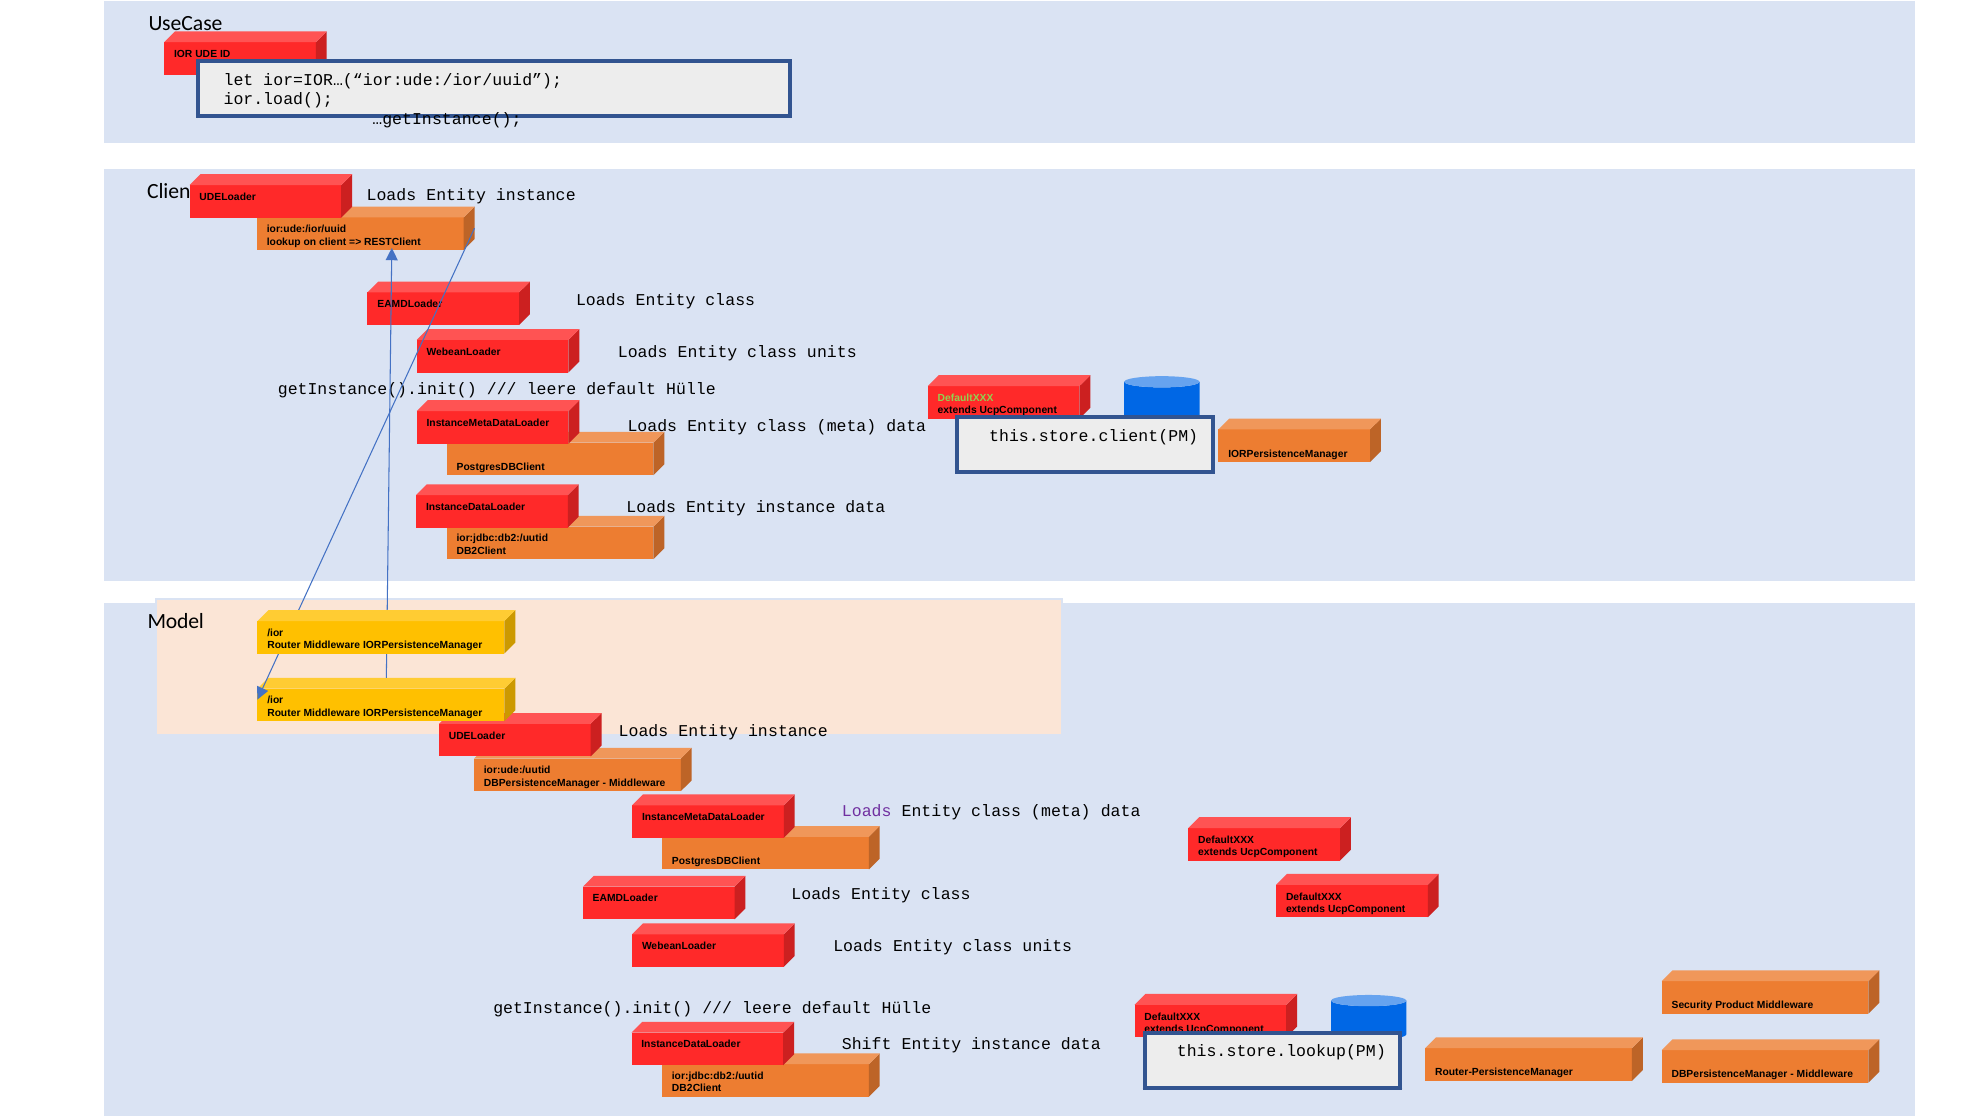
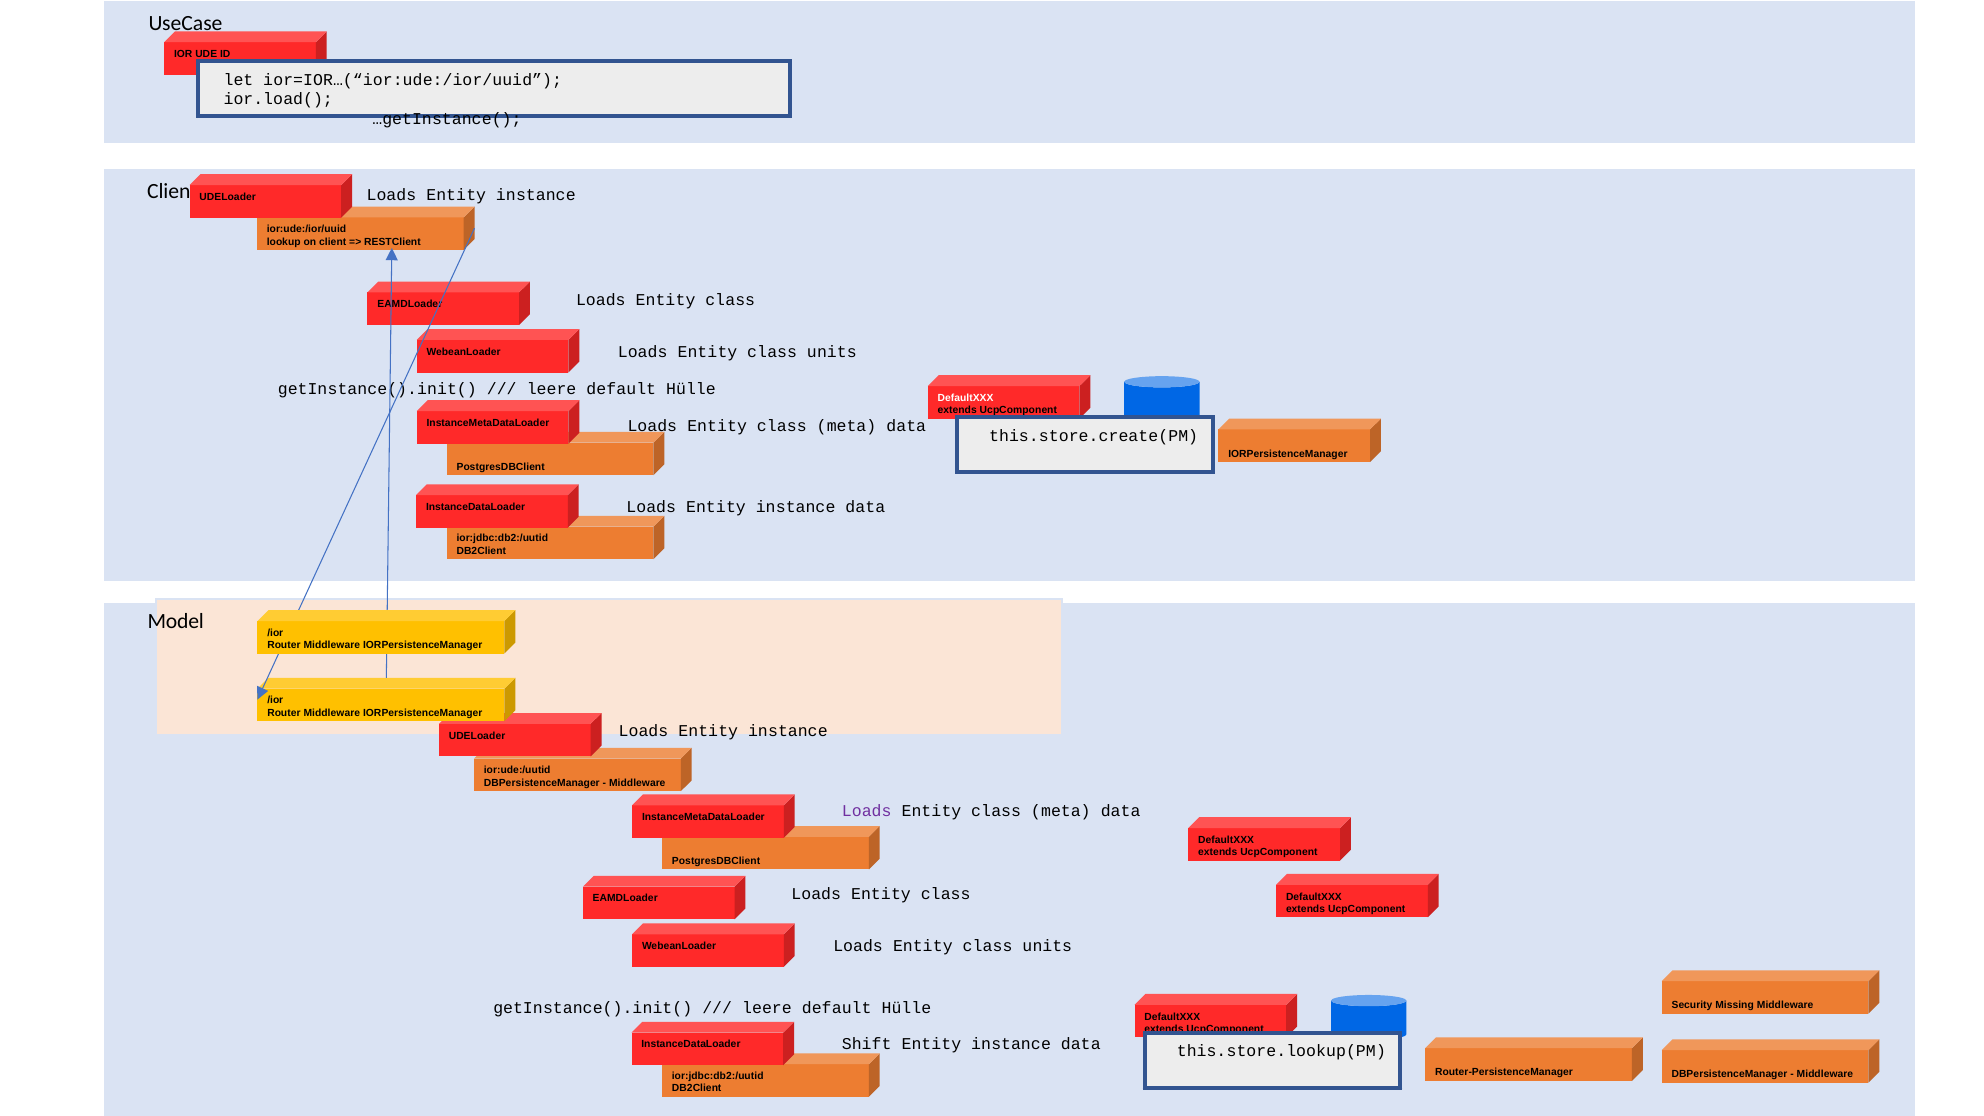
DefaultXXX at (966, 398) colour: light green -> white
this.store.client(PM: this.store.client(PM -> this.store.create(PM
Product: Product -> Missing
